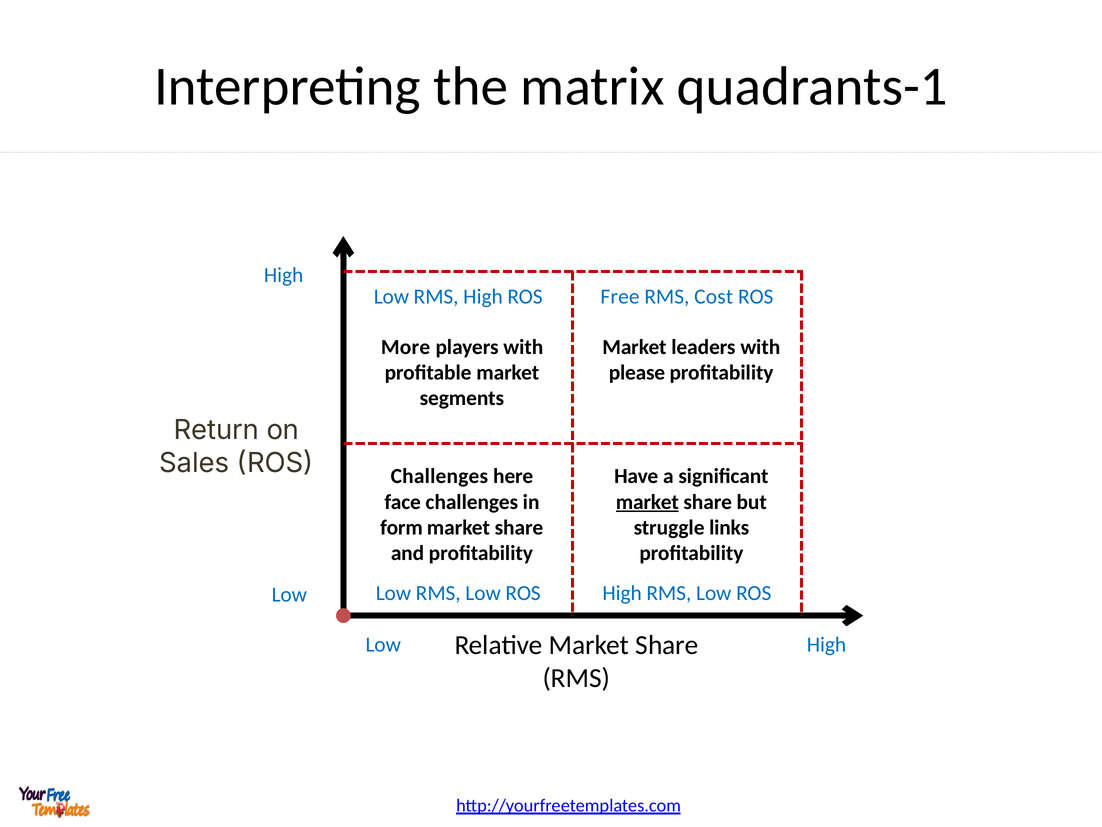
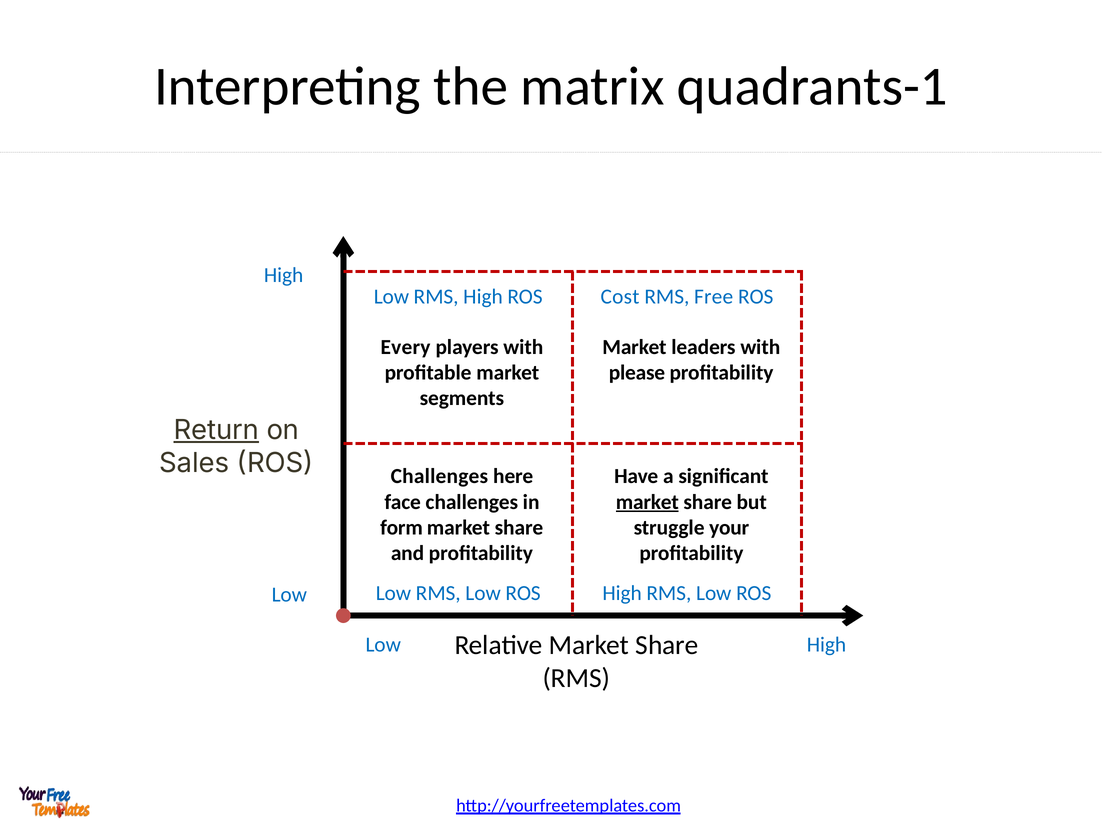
Free: Free -> Cost
Cost: Cost -> Free
More: More -> Every
Return underline: none -> present
links: links -> your
